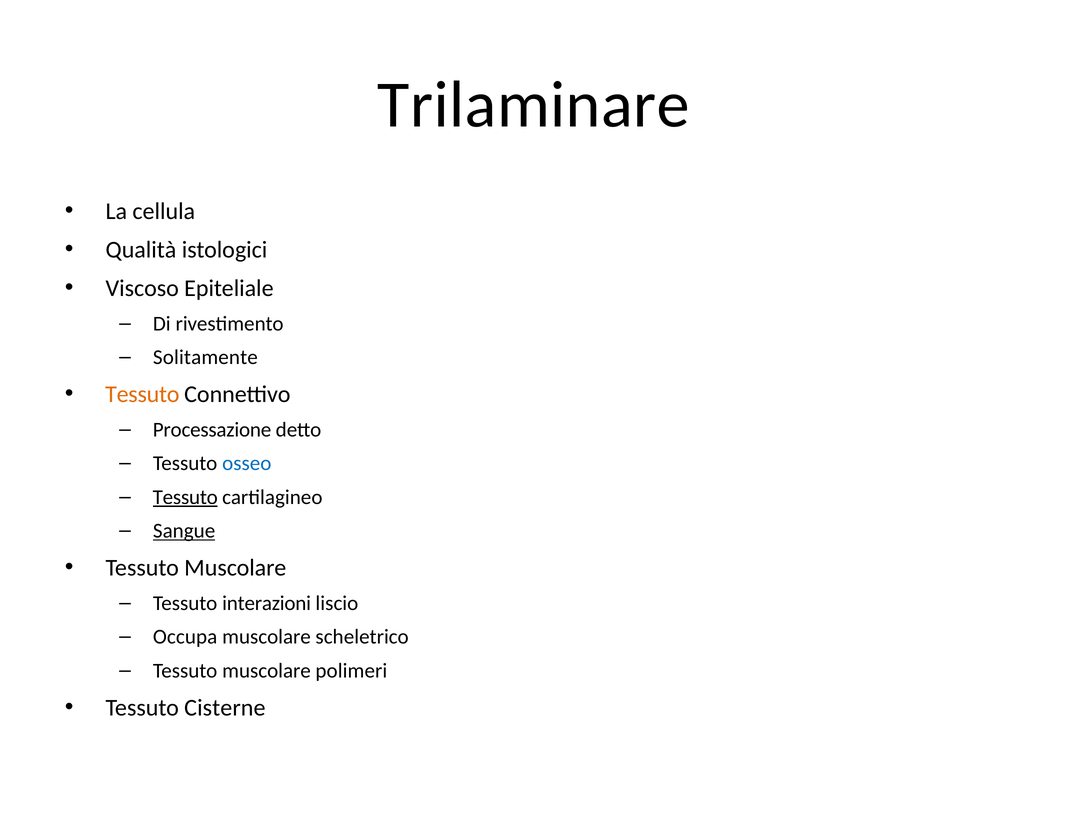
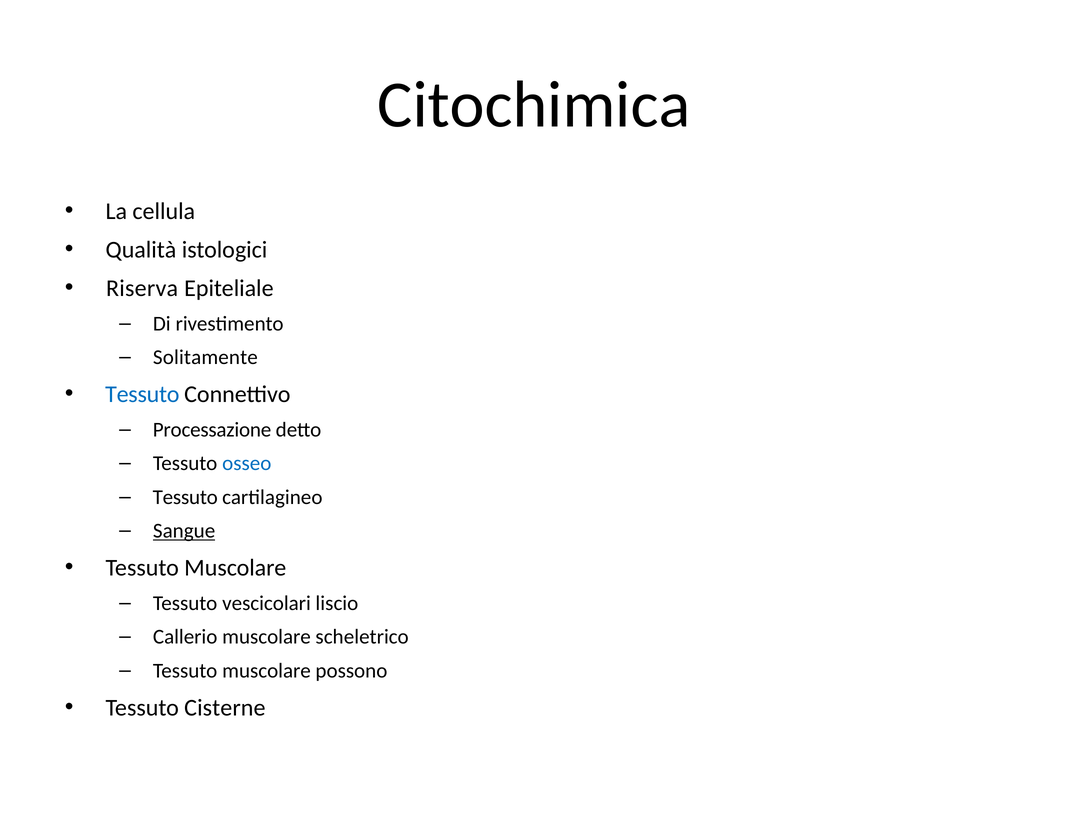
Trilaminare: Trilaminare -> Citochimica
Viscoso: Viscoso -> Riserva
Tessuto at (142, 394) colour: orange -> blue
Tessuto at (185, 497) underline: present -> none
interazioni: interazioni -> vescicolari
Occupa: Occupa -> Callerio
polimeri: polimeri -> possono
